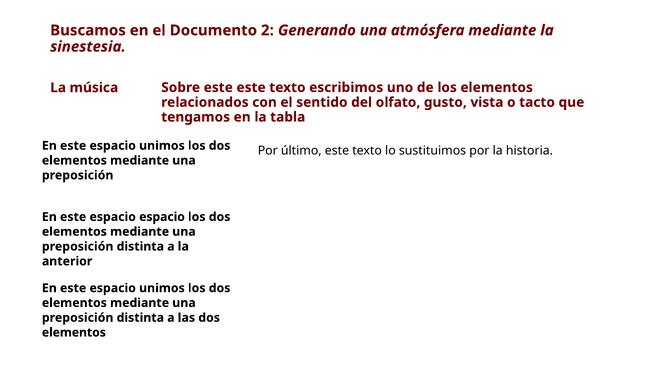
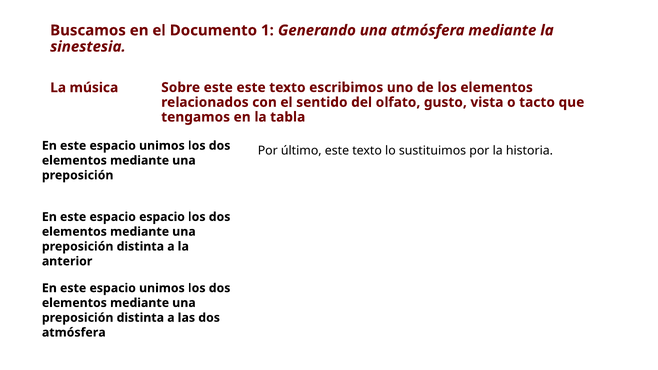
2: 2 -> 1
elementos at (74, 333): elementos -> atmósfera
